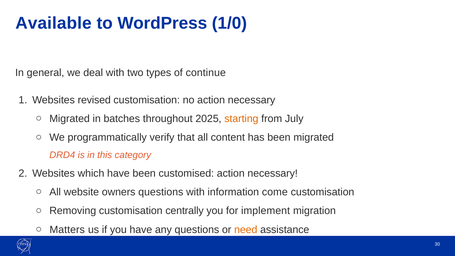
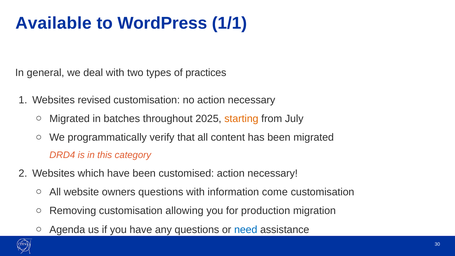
1/0: 1/0 -> 1/1
continue: continue -> practices
centrally: centrally -> allowing
implement: implement -> production
Matters: Matters -> Agenda
need colour: orange -> blue
